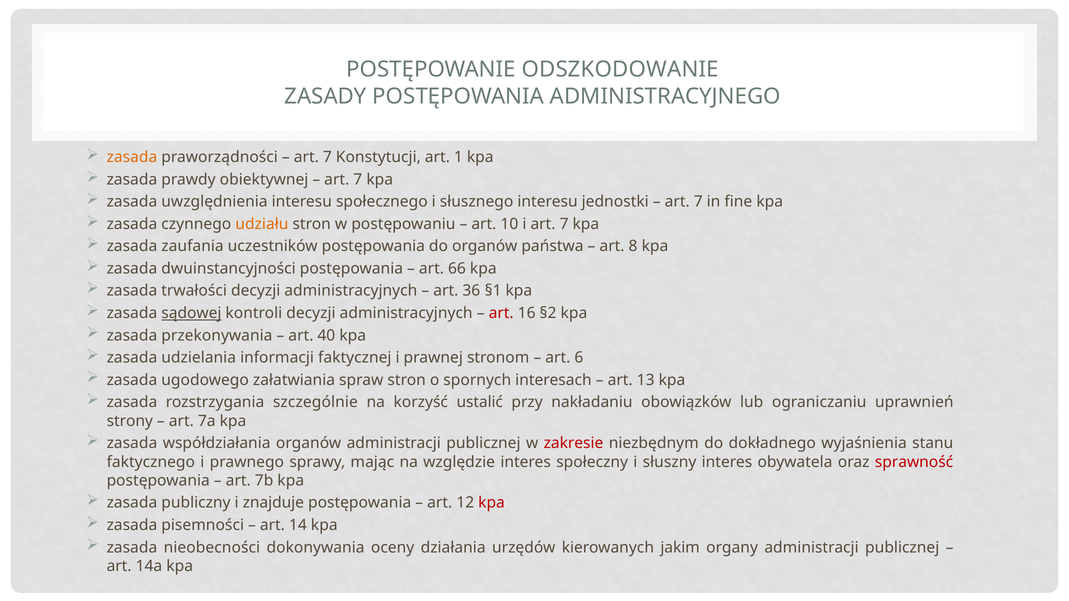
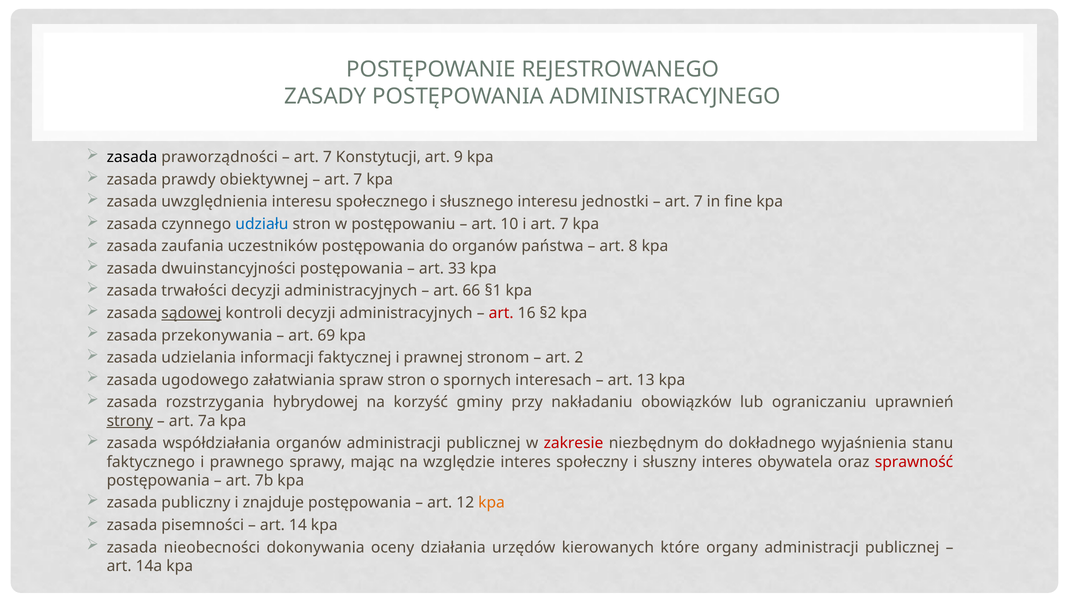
ODSZKODOWANIE: ODSZKODOWANIE -> REJESTROWANEGO
zasada at (132, 157) colour: orange -> black
1: 1 -> 9
udziału colour: orange -> blue
66: 66 -> 33
36: 36 -> 66
40: 40 -> 69
6: 6 -> 2
szczególnie: szczególnie -> hybrydowej
ustalić: ustalić -> gminy
strony underline: none -> present
kpa at (492, 503) colour: red -> orange
jakim: jakim -> które
